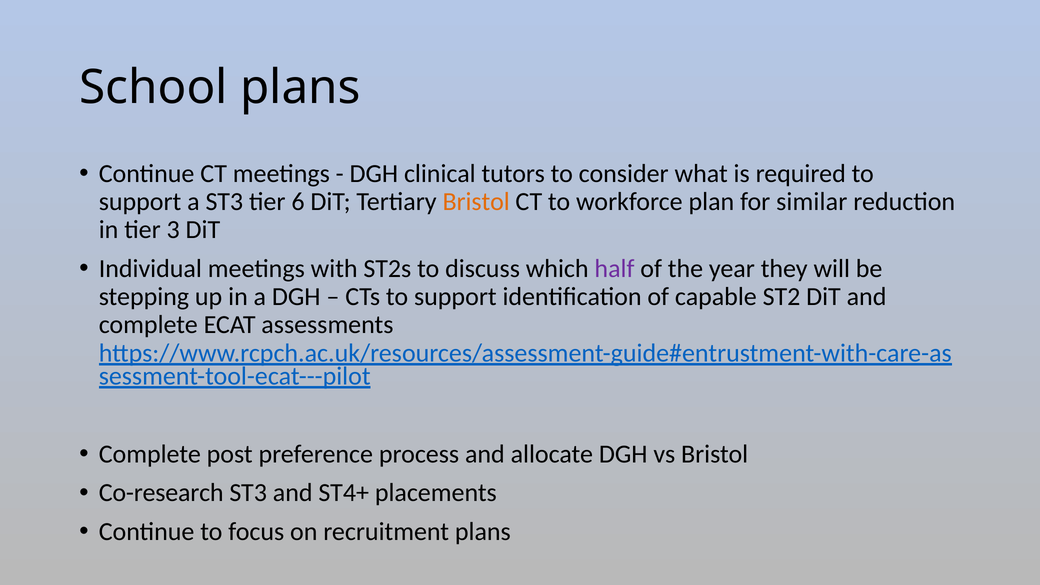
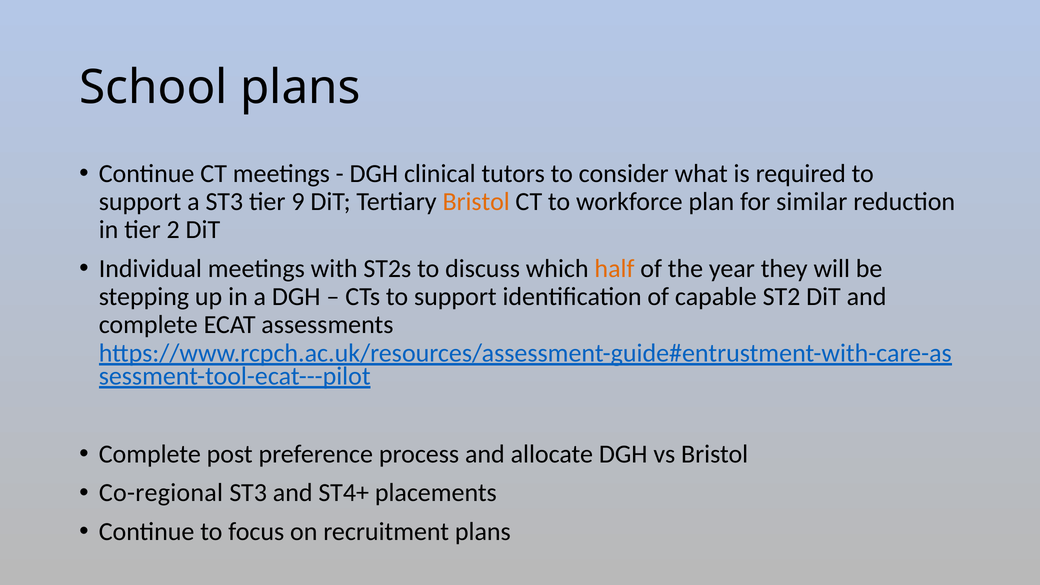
6: 6 -> 9
3: 3 -> 2
half colour: purple -> orange
Co-research: Co-research -> Co-regional
